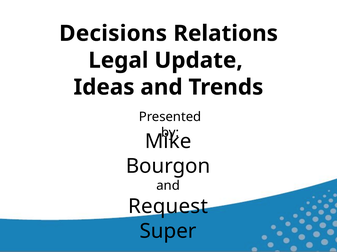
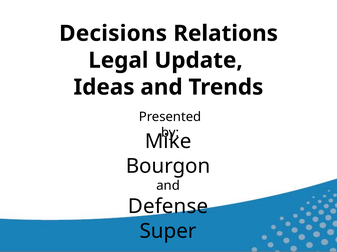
Request: Request -> Defense
